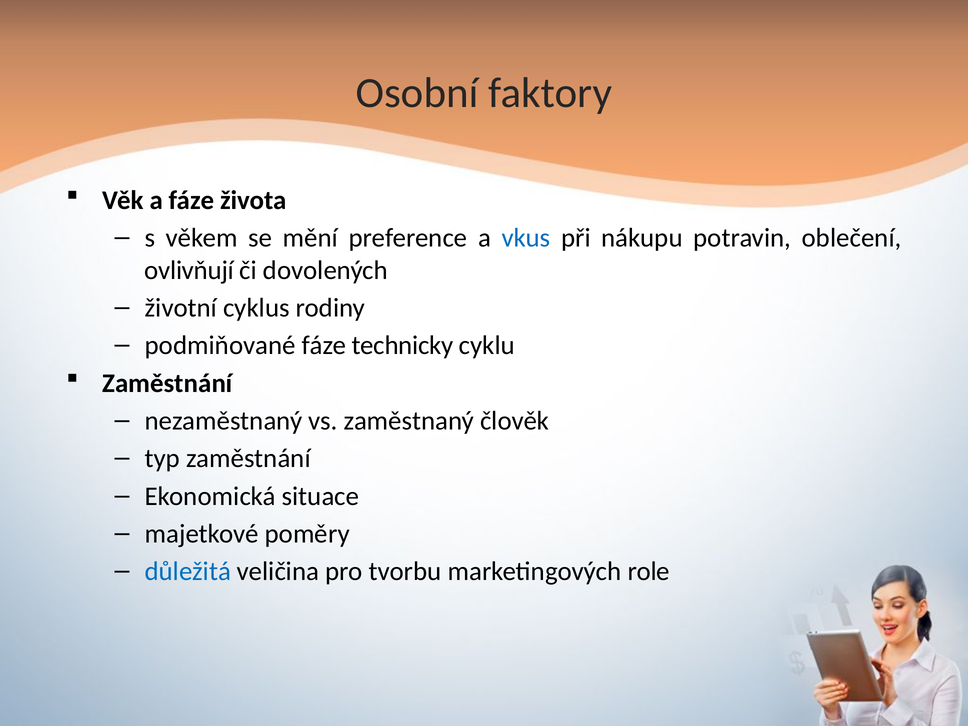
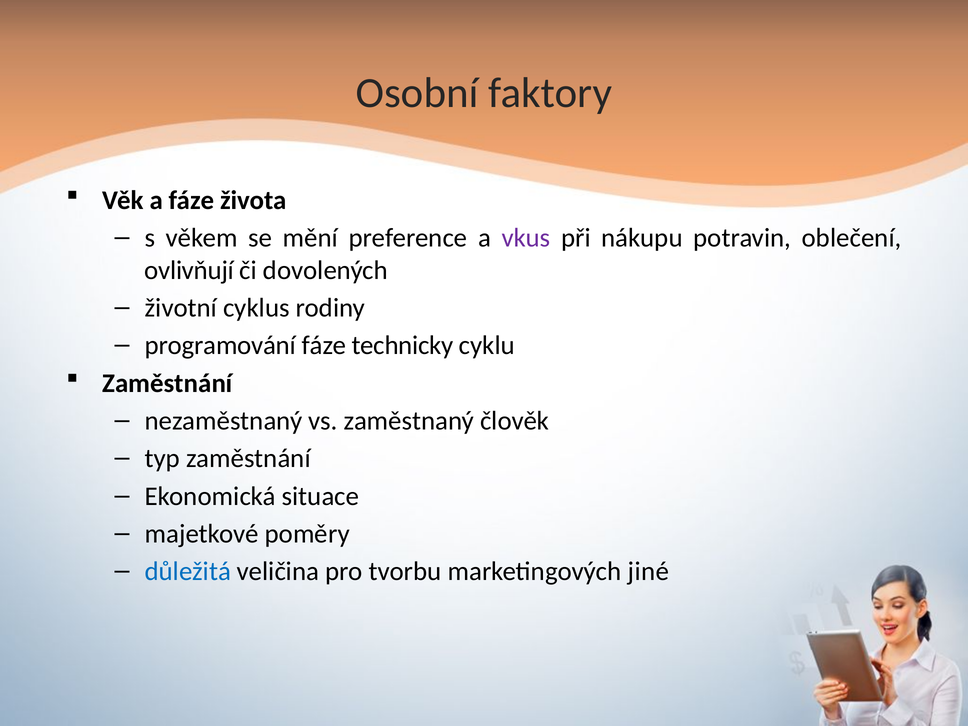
vkus colour: blue -> purple
podmiňované: podmiňované -> programování
role: role -> jiné
